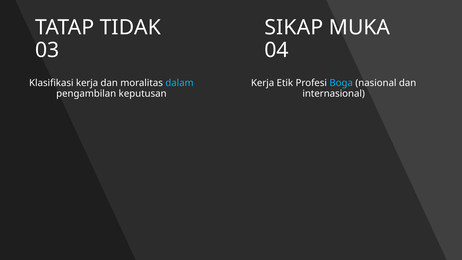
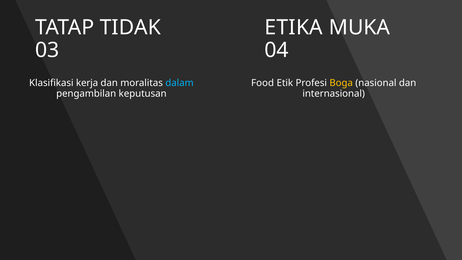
SIKAP: SIKAP -> ETIKA
Kerja at (263, 83): Kerja -> Food
Boga colour: light blue -> yellow
